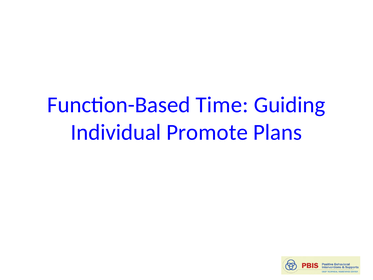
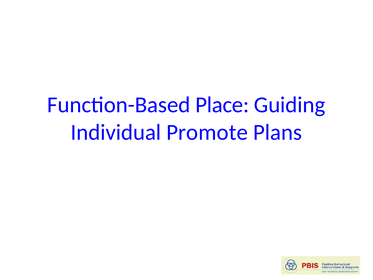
Time: Time -> Place
